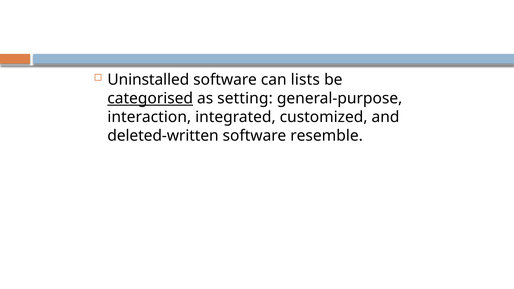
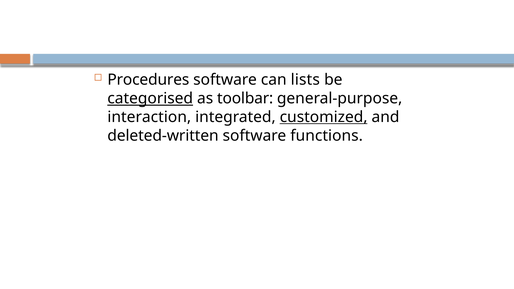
Uninstalled: Uninstalled -> Procedures
setting: setting -> toolbar
customized underline: none -> present
resemble: resemble -> functions
